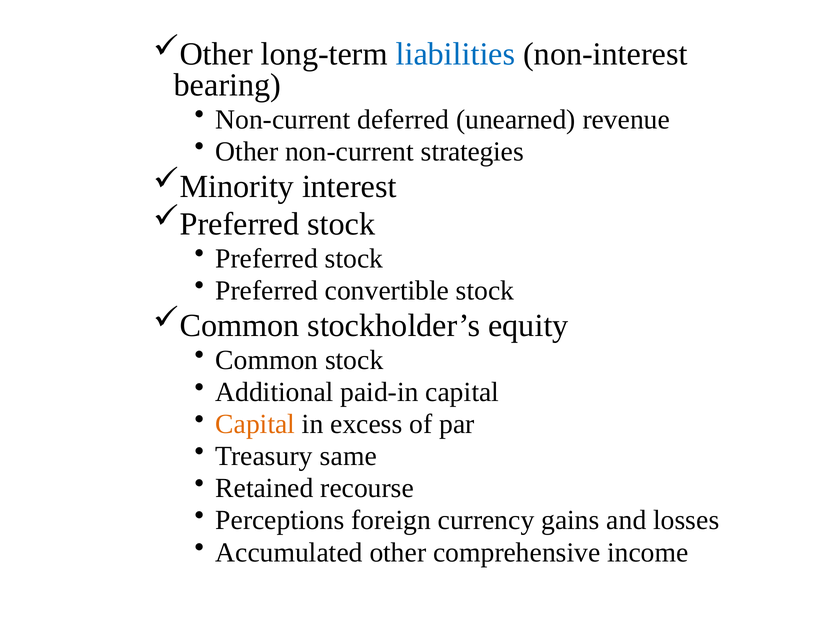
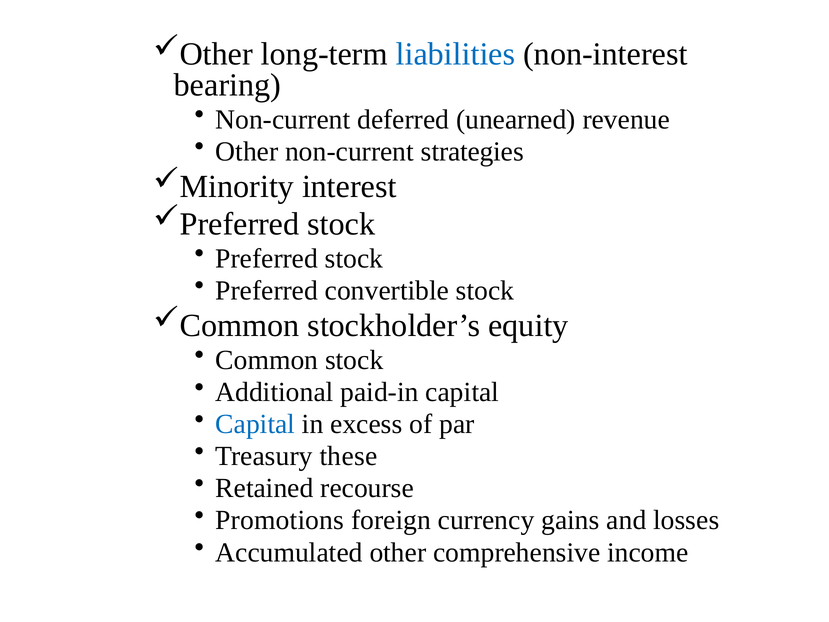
Capital at (255, 424) colour: orange -> blue
same: same -> these
Perceptions: Perceptions -> Promotions
